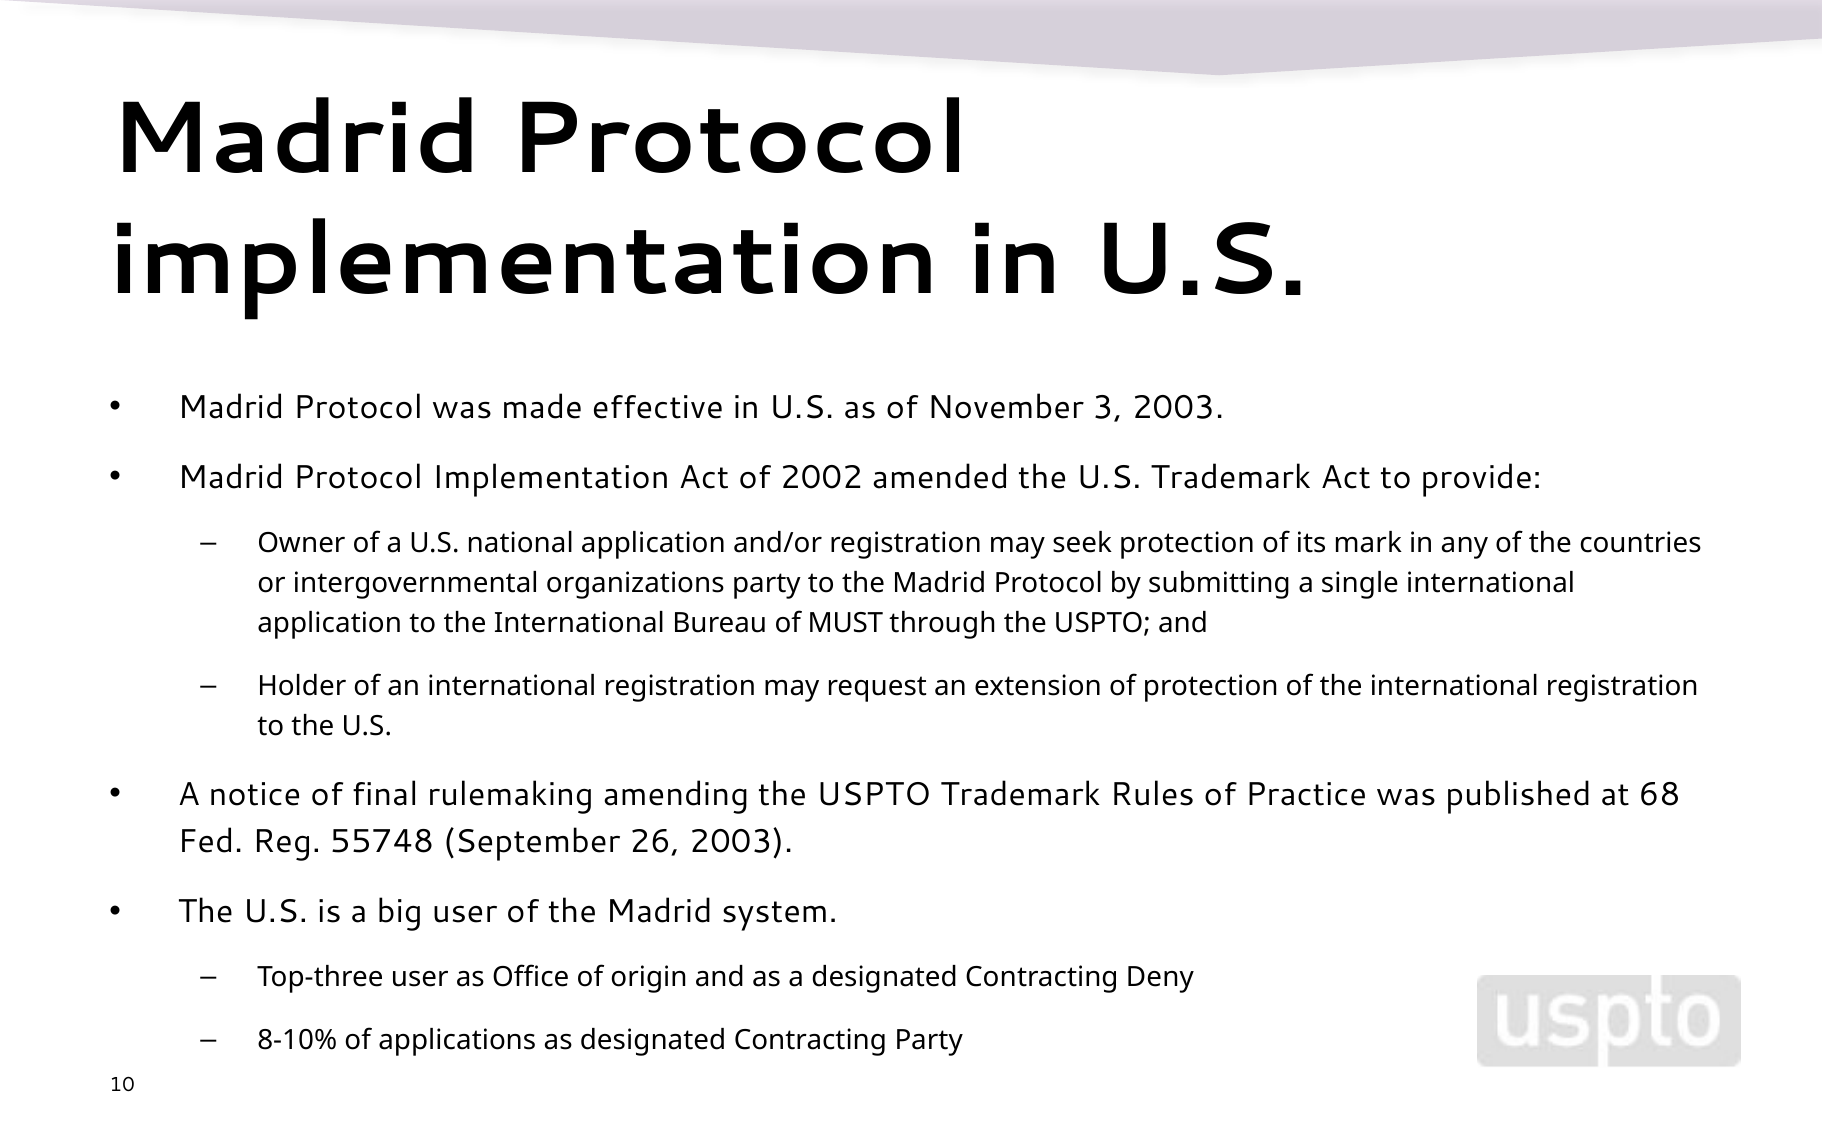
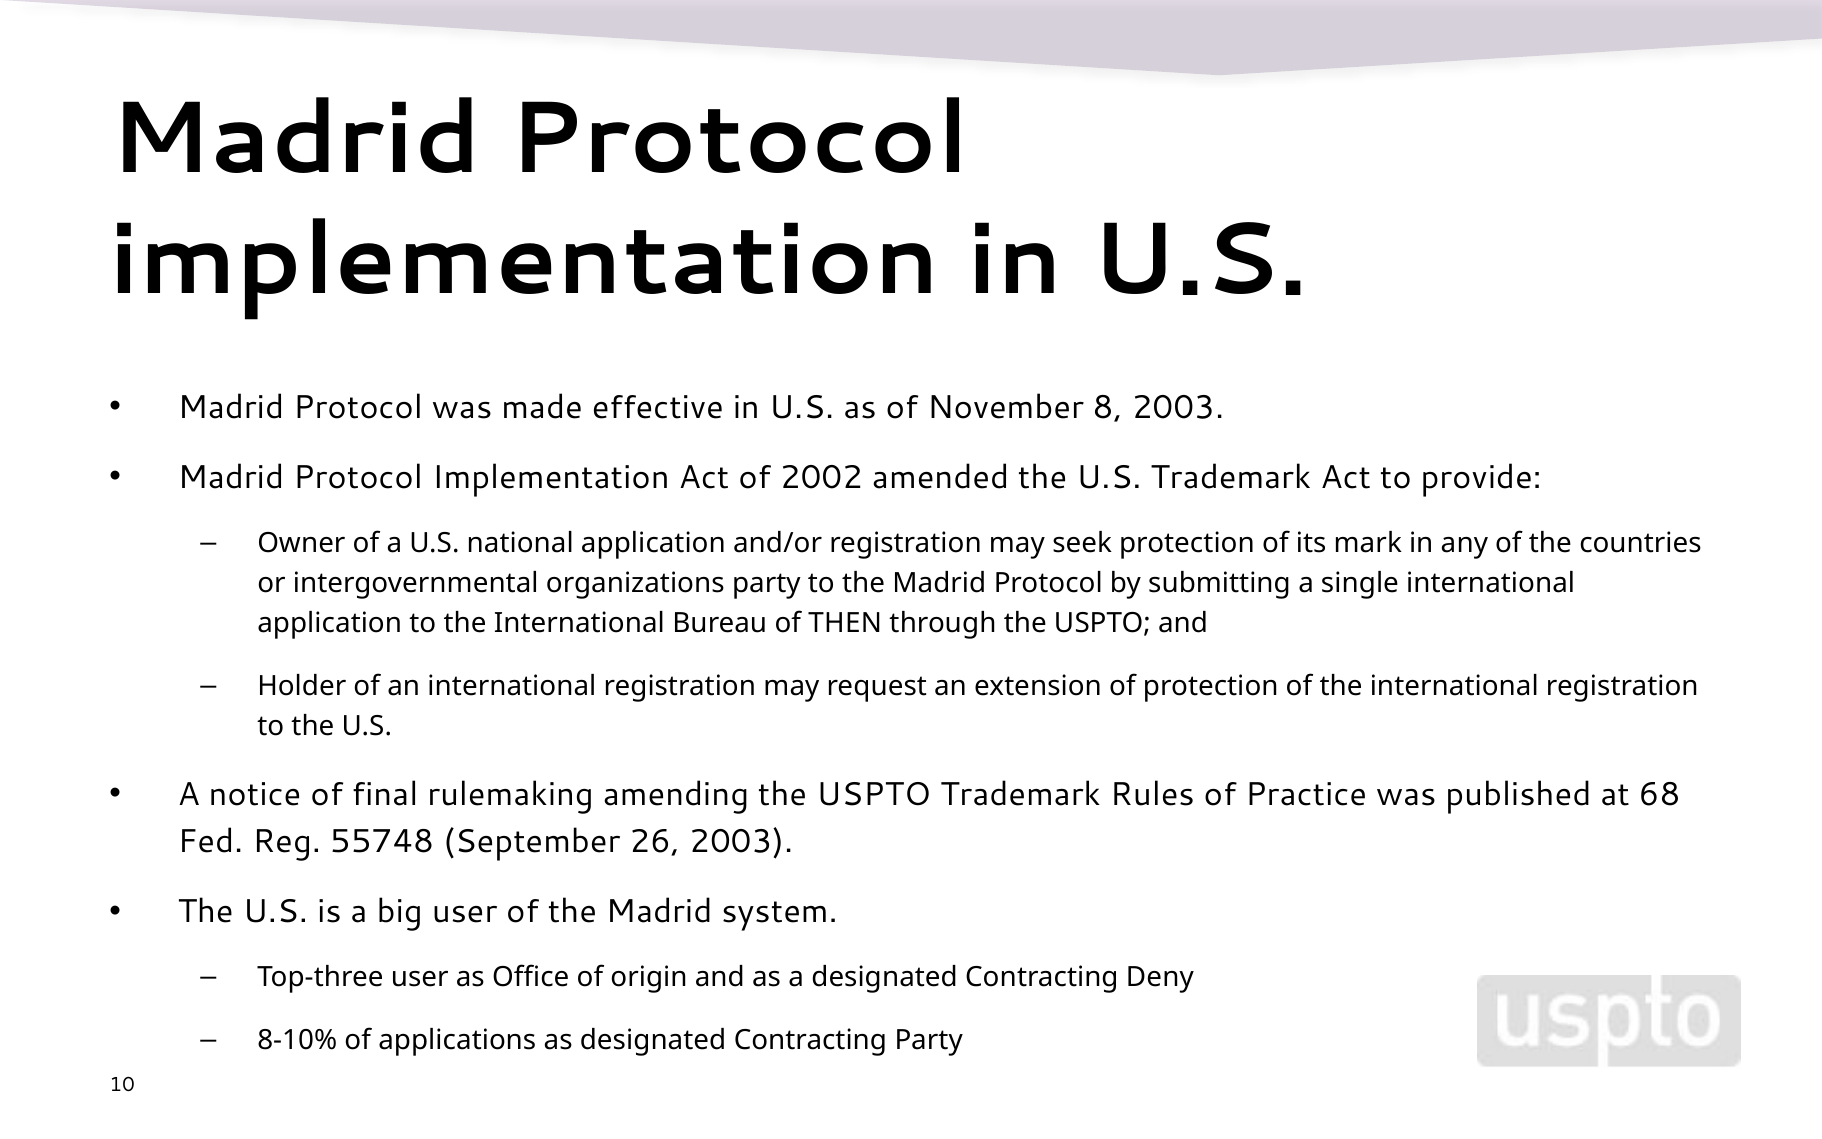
3: 3 -> 8
MUST: MUST -> THEN
